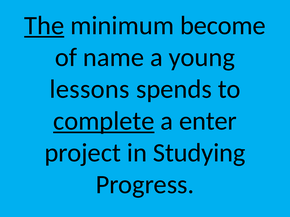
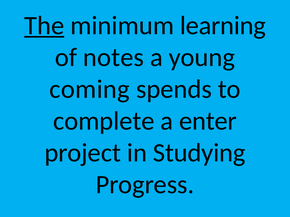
become: become -> learning
name: name -> notes
lessons: lessons -> coming
complete underline: present -> none
